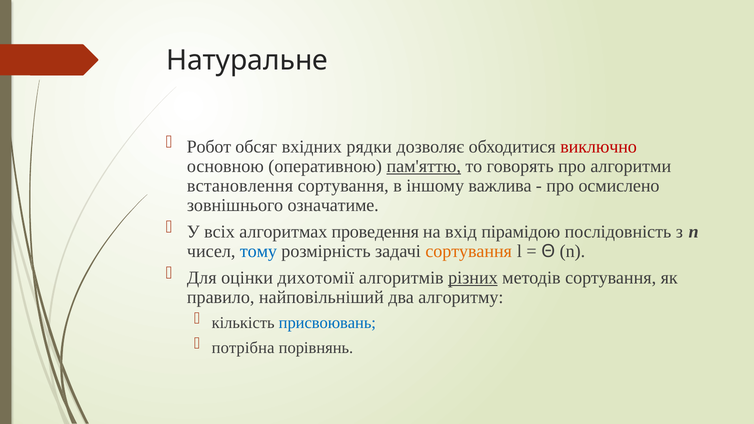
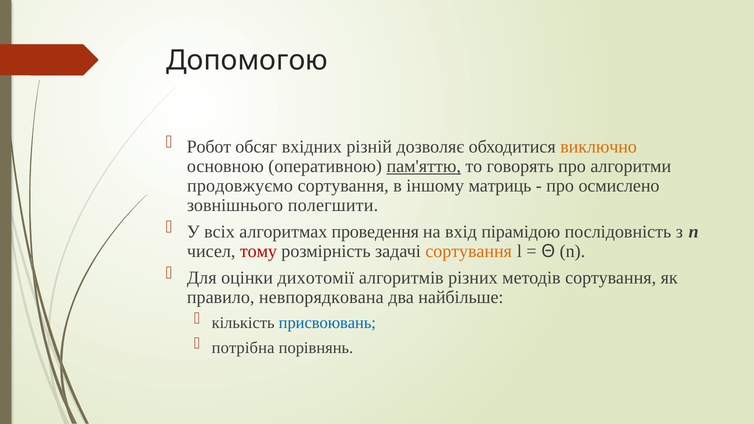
Натуральне: Натуральне -> Допомогою
рядки: рядки -> різній
виключно colour: red -> orange
встановлення: встановлення -> продовжуємо
важлива: важлива -> матриць
означатиме: означатиме -> полегшити
тому colour: blue -> red
різних underline: present -> none
найповільніший: найповільніший -> невпорядкована
алгоритму: алгоритму -> найбільше
